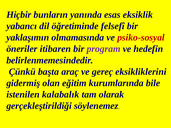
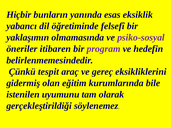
psiko-sosyal colour: red -> purple
başta: başta -> tespit
kalabalık: kalabalık -> uyumunu
